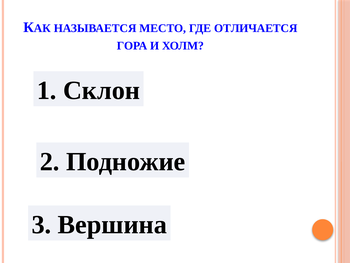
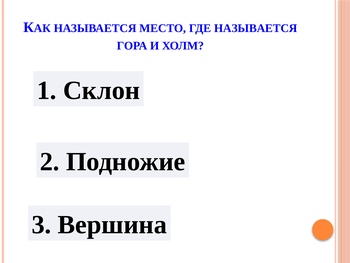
ГДЕ ОТЛИЧАЕТСЯ: ОТЛИЧАЕТСЯ -> НАЗЫВАЕТСЯ
